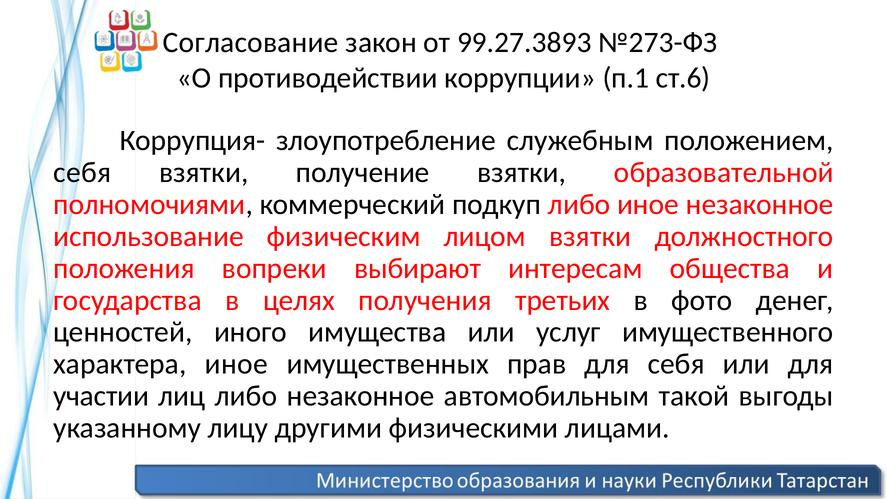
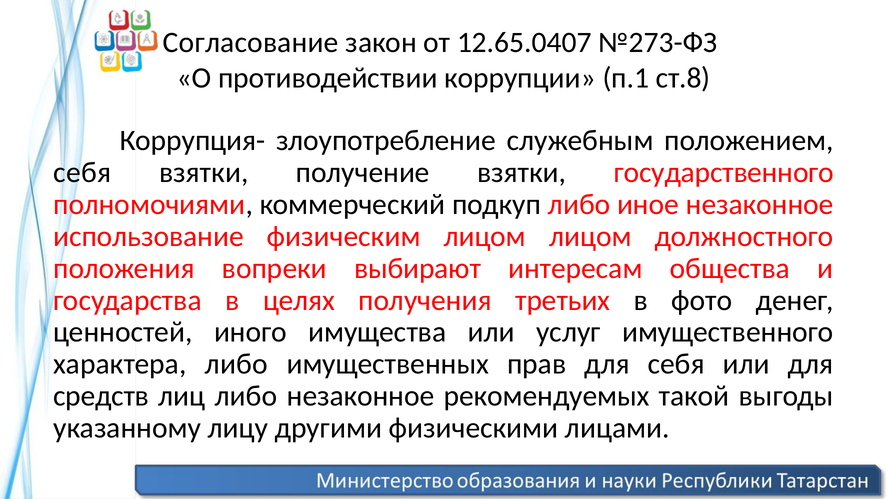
99.27.3893: 99.27.3893 -> 12.65.0407
ст.6: ст.6 -> ст.8
образовательной: образовательной -> государственного
лицом взятки: взятки -> лицом
характера иное: иное -> либо
участии: участии -> средств
автомобильным: автомобильным -> рекомендуемых
